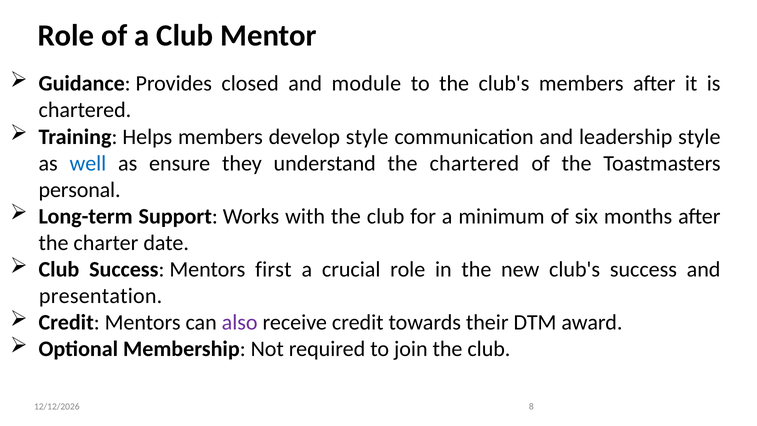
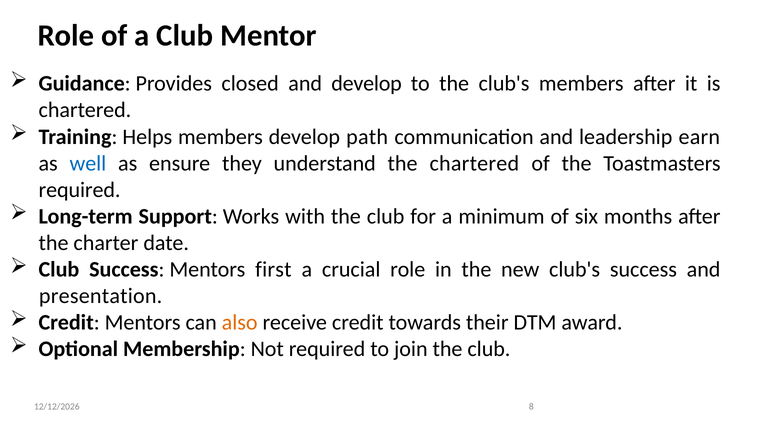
and module: module -> develop
develop style: style -> path
leadership style: style -> earn
personal at (80, 190): personal -> required
also colour: purple -> orange
